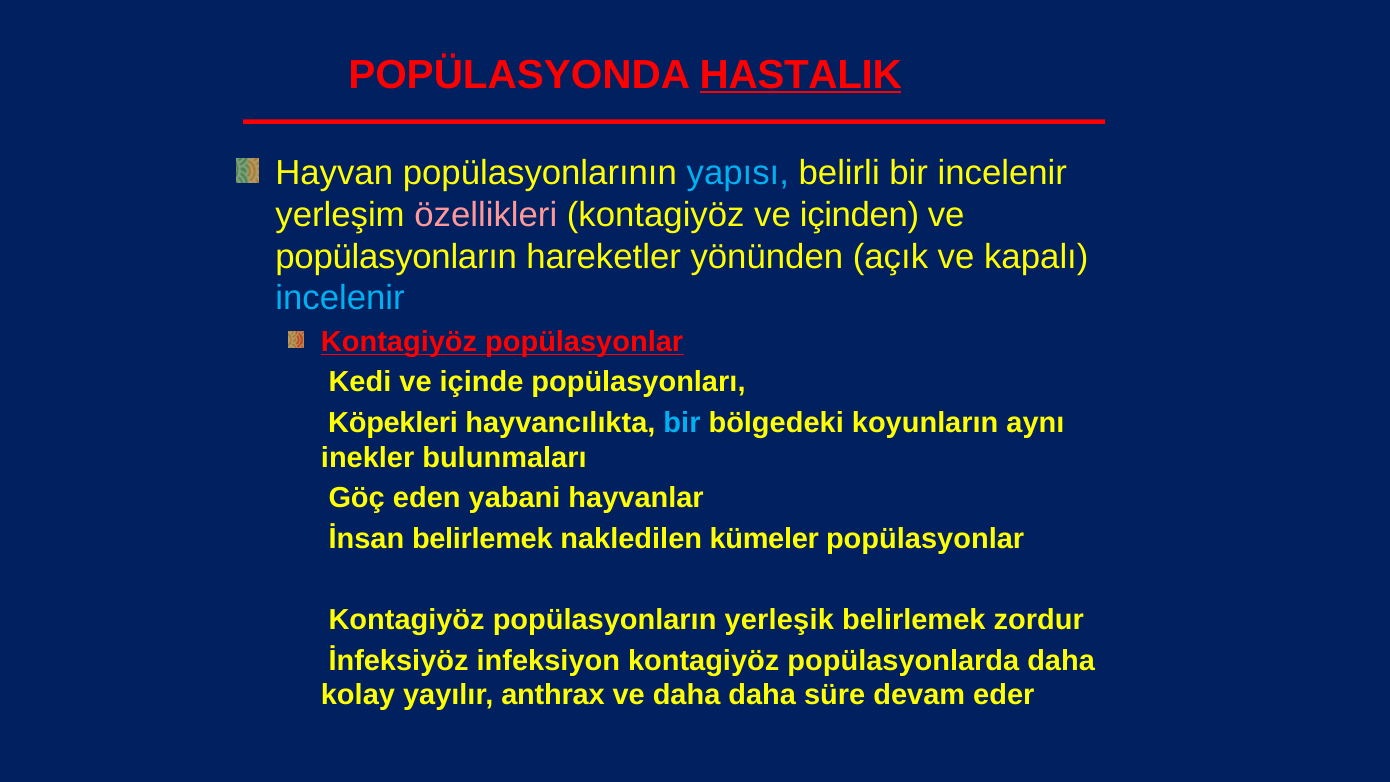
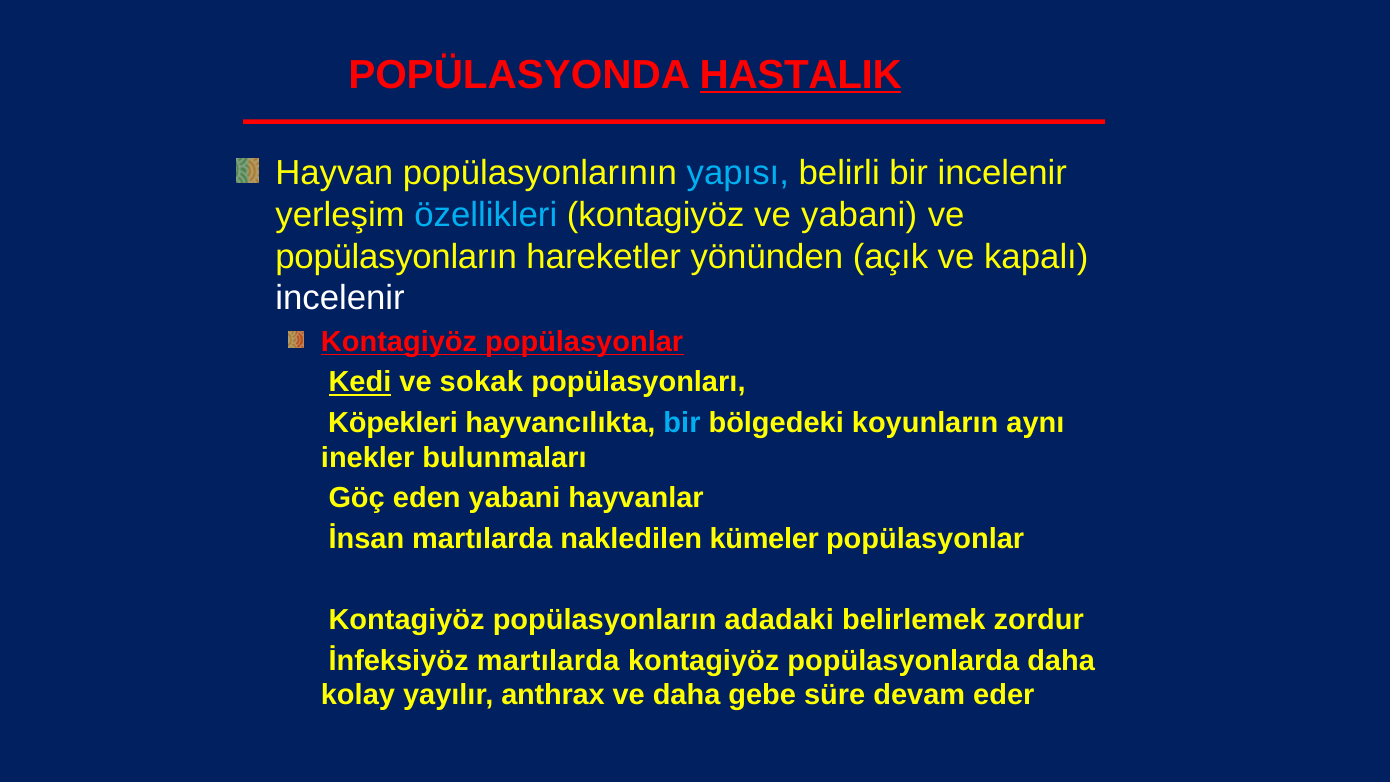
özellikleri colour: pink -> light blue
ve içinden: içinden -> yabani
incelenir at (340, 298) colour: light blue -> white
Kedi underline: none -> present
içinde: içinde -> sokak
İnsan belirlemek: belirlemek -> martılarda
yerleşik: yerleşik -> adadaki
İnfeksiyöz infeksiyon: infeksiyon -> martılarda
daha daha: daha -> gebe
